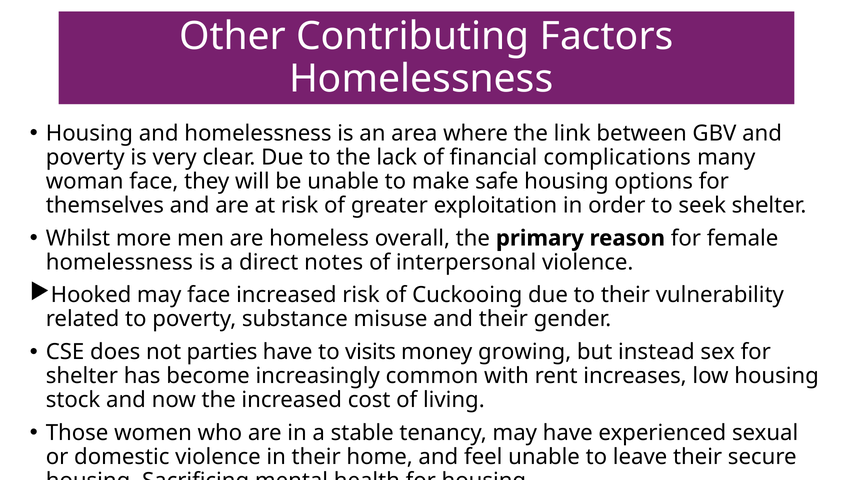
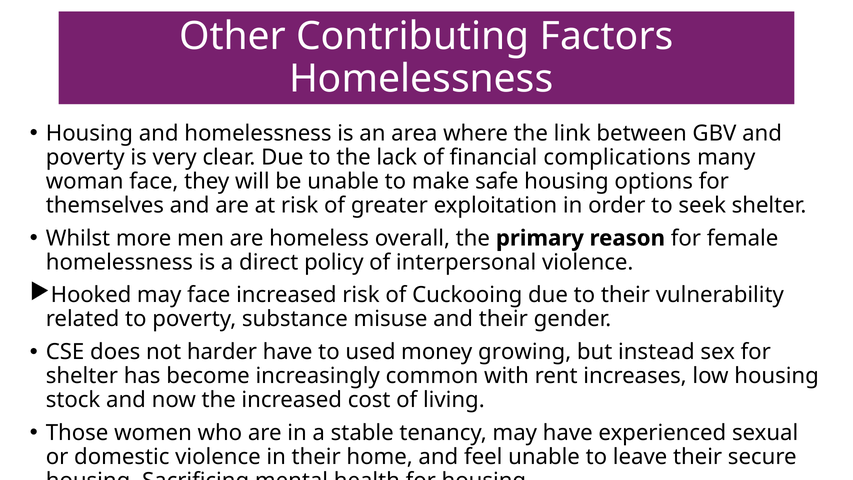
notes: notes -> policy
parties: parties -> harder
visits: visits -> used
